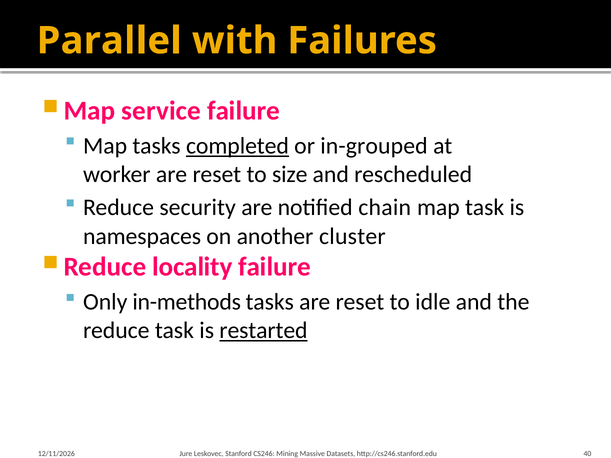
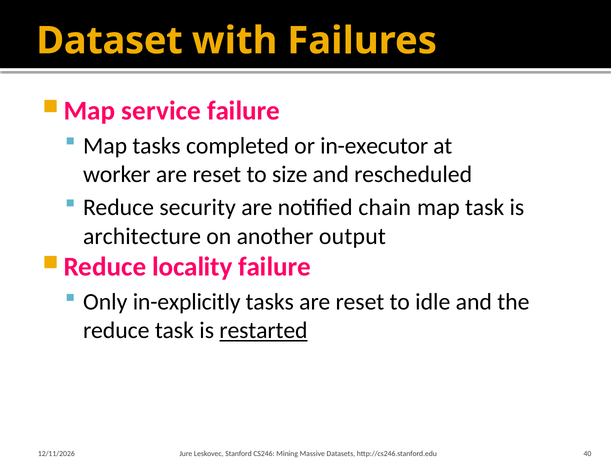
Parallel: Parallel -> Dataset
completed underline: present -> none
in-grouped: in-grouped -> in-executor
namespaces: namespaces -> architecture
cluster: cluster -> output
in-methods: in-methods -> in-explicitly
